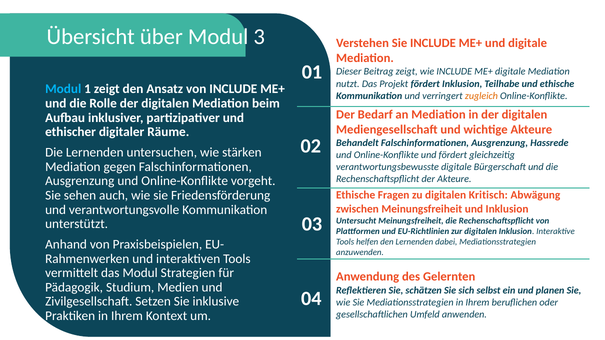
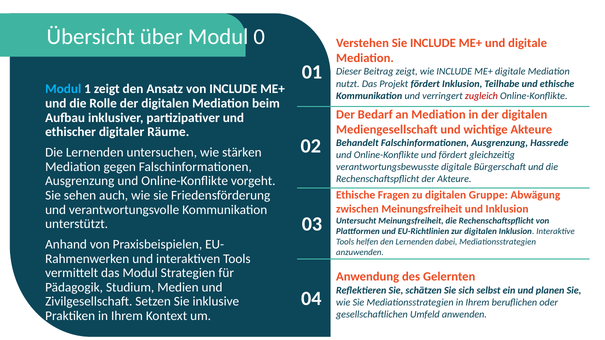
3: 3 -> 0
zugleich colour: orange -> red
Kritisch: Kritisch -> Gruppe
